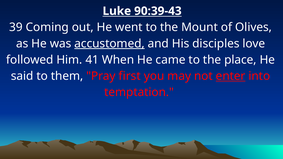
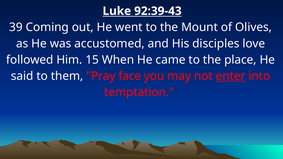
90:39-43: 90:39-43 -> 92:39-43
accustomed underline: present -> none
41: 41 -> 15
first: first -> face
